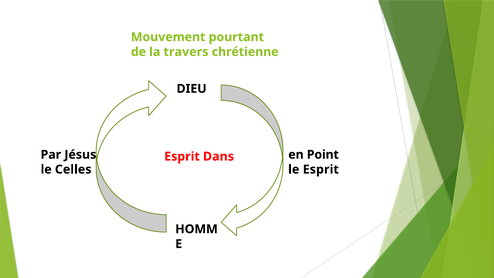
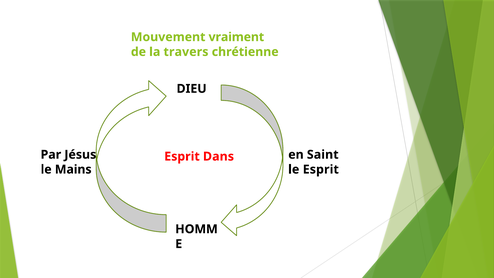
pourtant: pourtant -> vraiment
Point: Point -> Saint
Celles: Celles -> Mains
